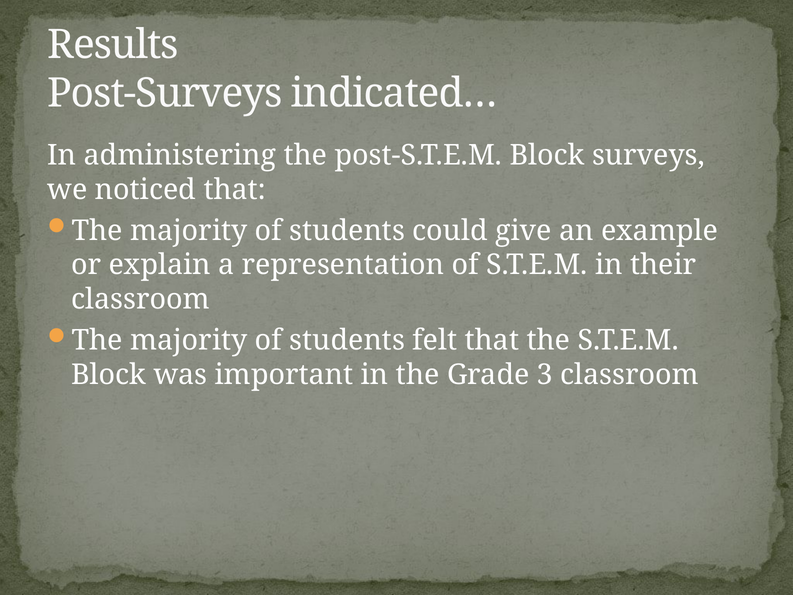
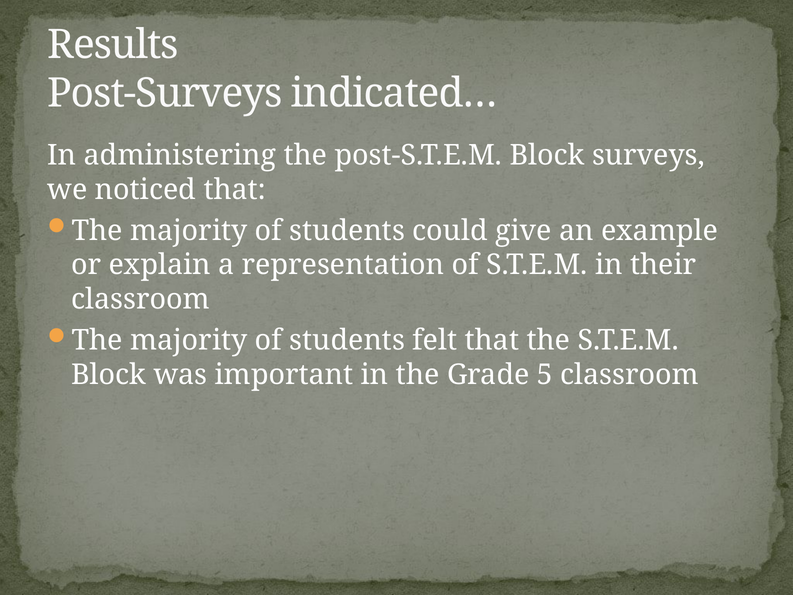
3: 3 -> 5
